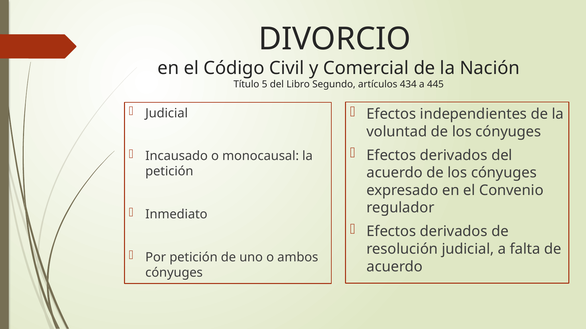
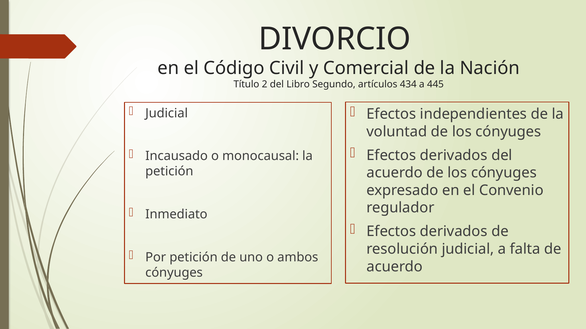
5: 5 -> 2
